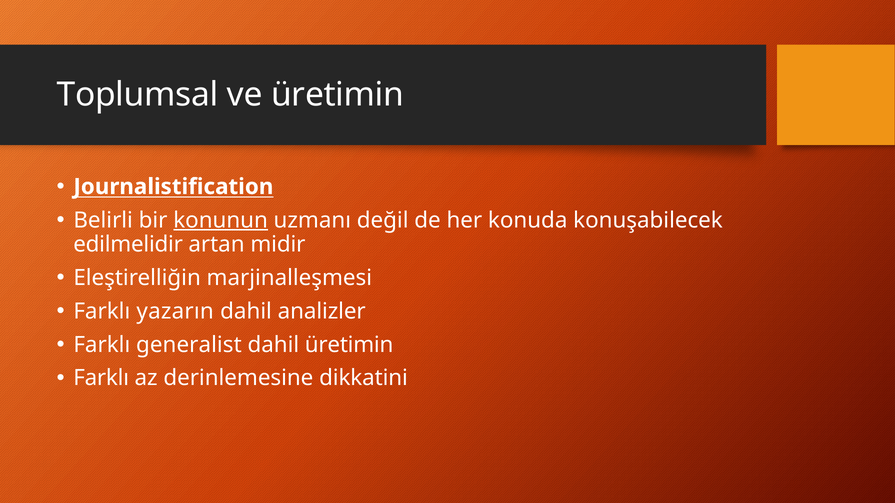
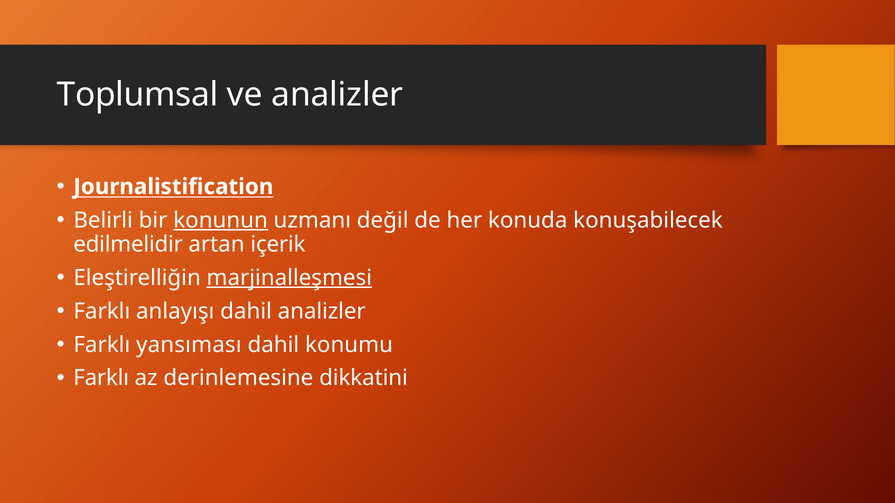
ve üretimin: üretimin -> analizler
midir: midir -> içerik
marjinalleşmesi underline: none -> present
yazarın: yazarın -> anlayışı
generalist: generalist -> yansıması
dahil üretimin: üretimin -> konumu
